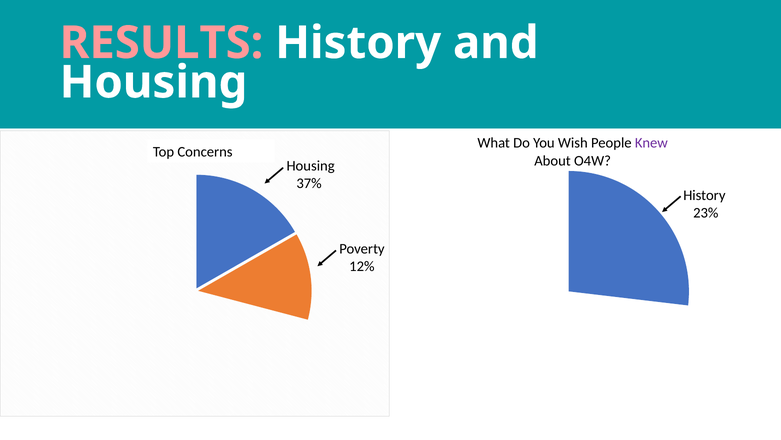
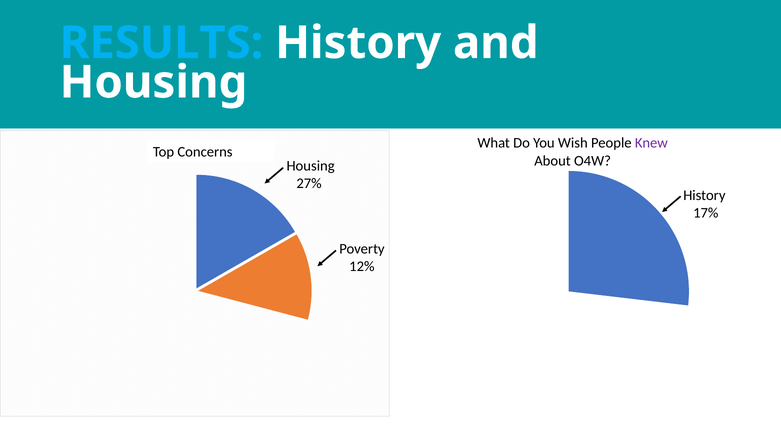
RESULTS colour: pink -> light blue
37%: 37% -> 27%
23%: 23% -> 17%
